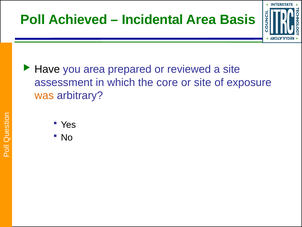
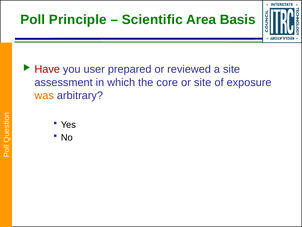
Achieved: Achieved -> Principle
Incidental: Incidental -> Scientific
Have colour: black -> red
you area: area -> user
